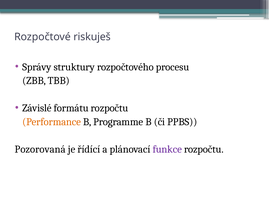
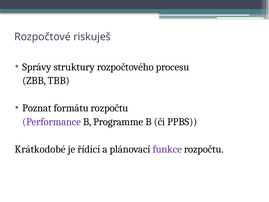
Závislé: Závislé -> Poznat
Performance colour: orange -> purple
Pozorovaná: Pozorovaná -> Krátkodobé
